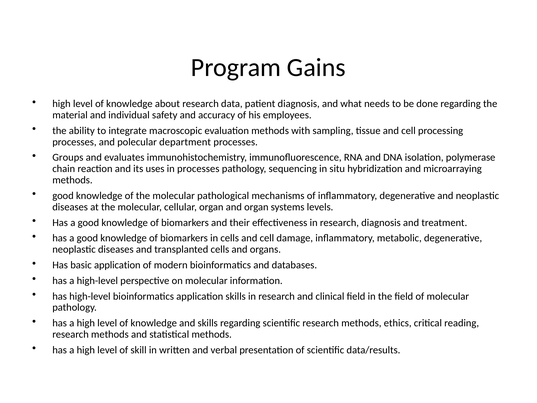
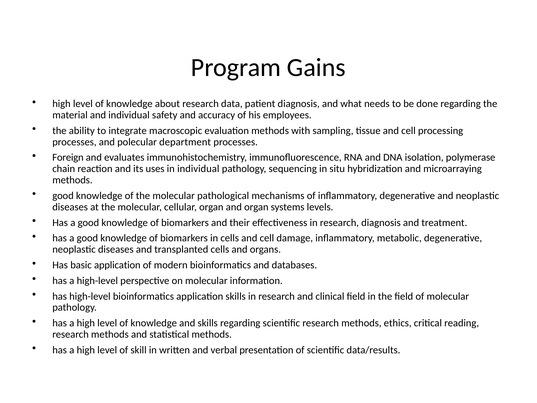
Groups: Groups -> Foreign
in processes: processes -> individual
